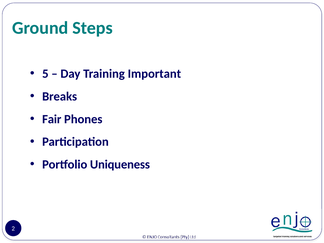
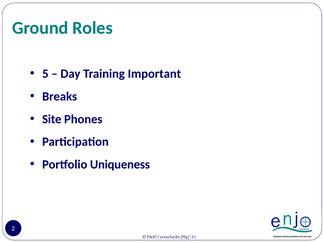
Steps: Steps -> Roles
Fair: Fair -> Site
